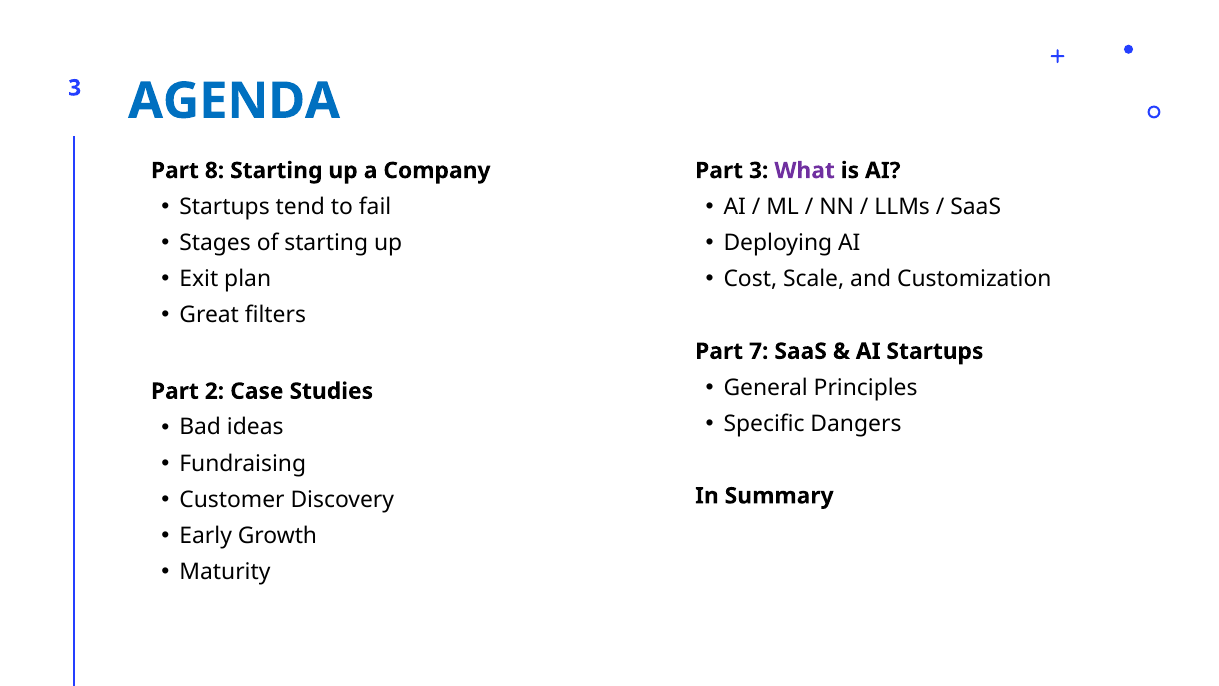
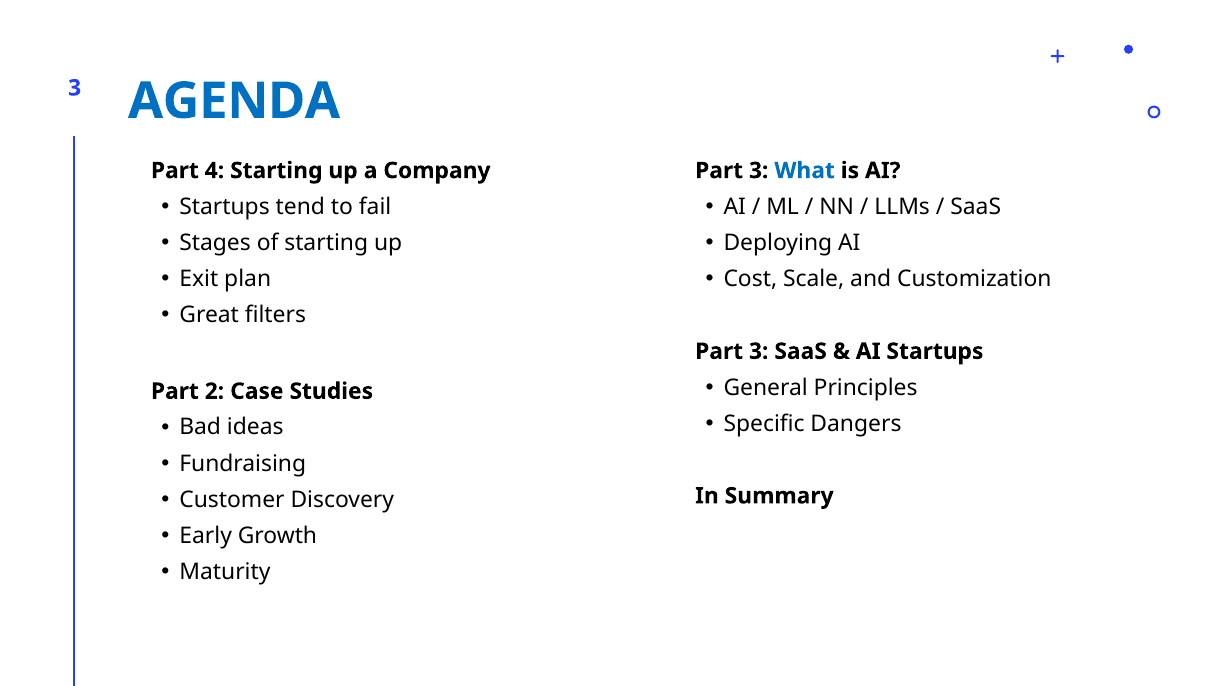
8: 8 -> 4
What colour: purple -> blue
7 at (759, 351): 7 -> 3
